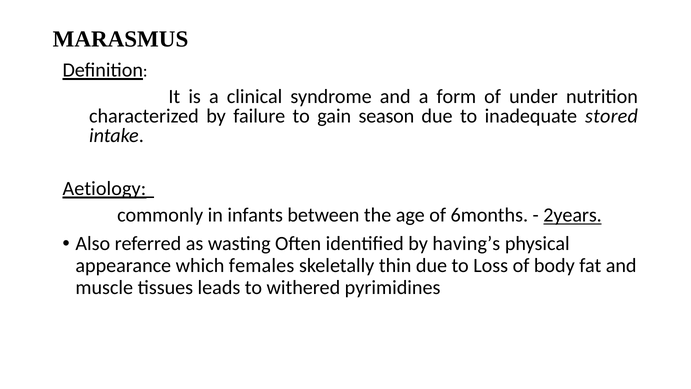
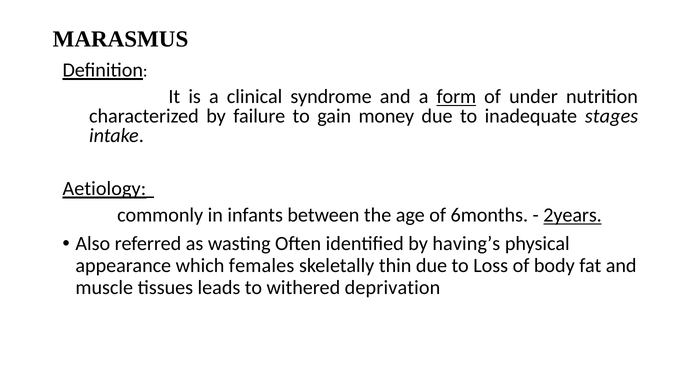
form underline: none -> present
season: season -> money
stored: stored -> stages
pyrimidines: pyrimidines -> deprivation
